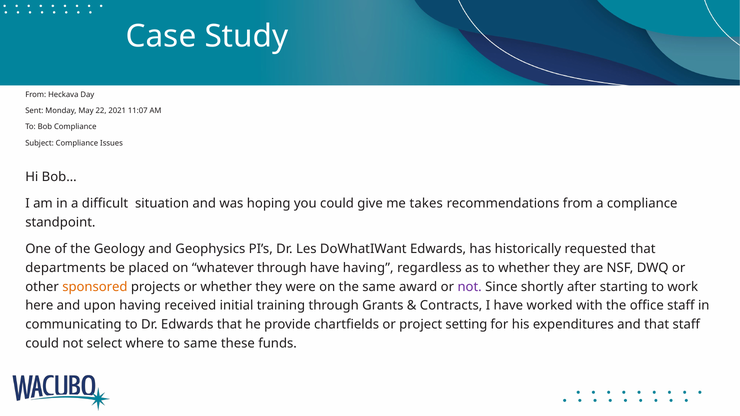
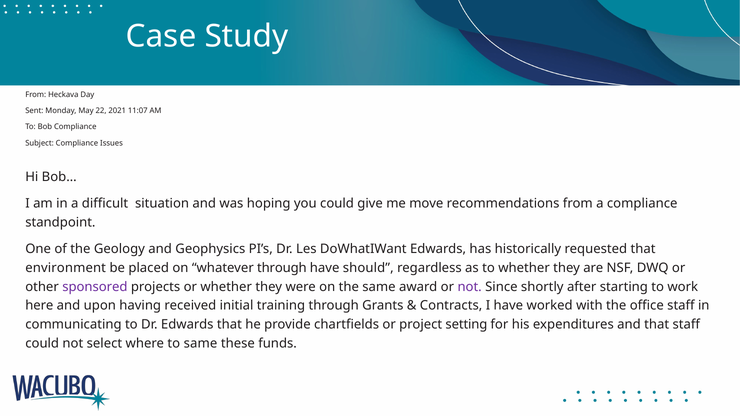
takes: takes -> move
departments: departments -> environment
have having: having -> should
sponsored colour: orange -> purple
